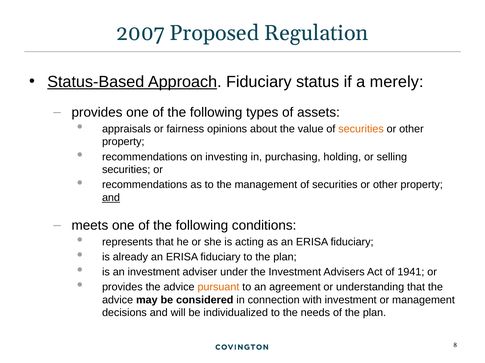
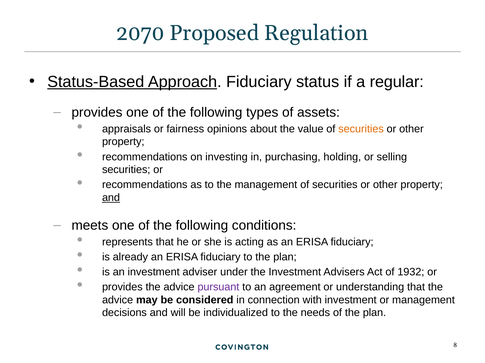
2007: 2007 -> 2070
merely: merely -> regular
1941: 1941 -> 1932
pursuant colour: orange -> purple
